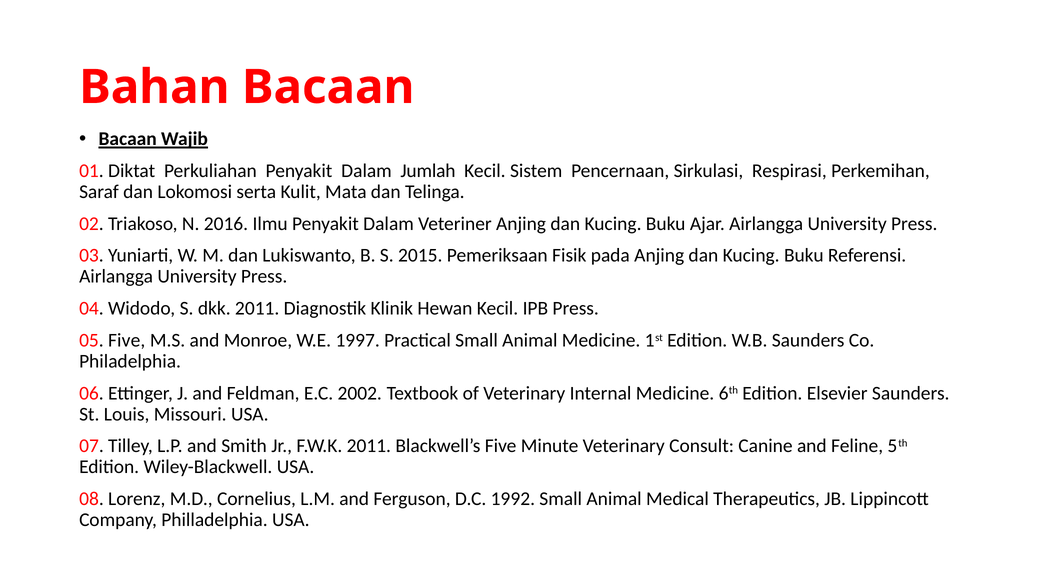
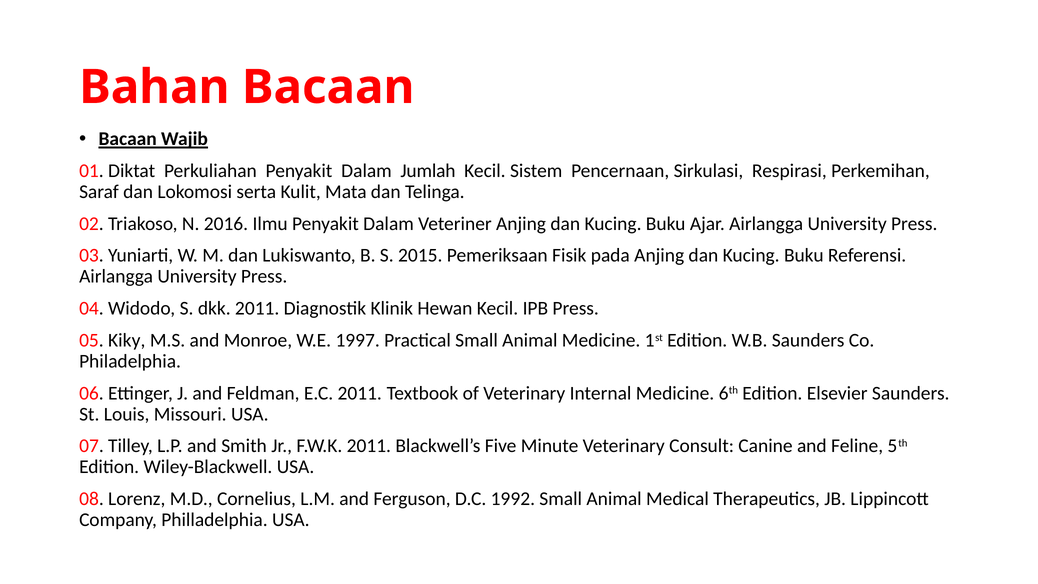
05 Five: Five -> Kiky
E.C 2002: 2002 -> 2011
